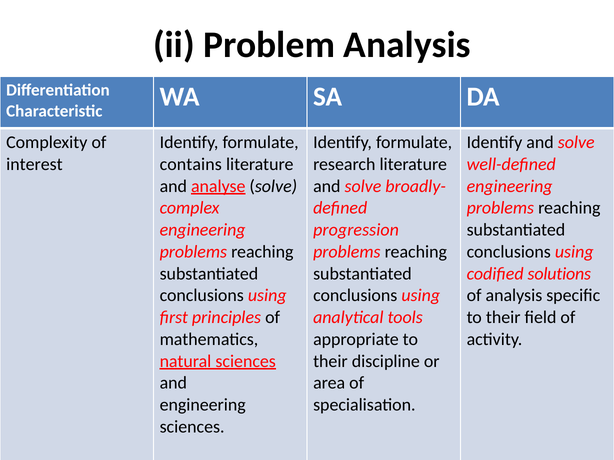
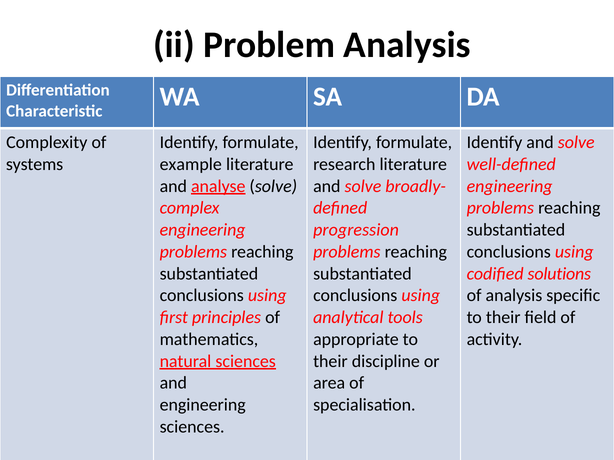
interest: interest -> systems
contains: contains -> example
